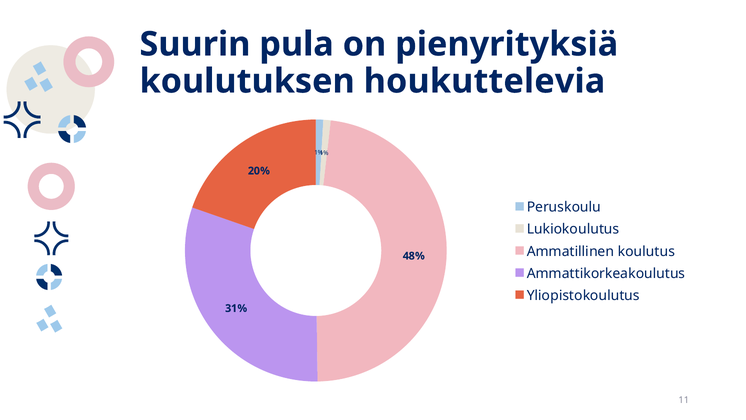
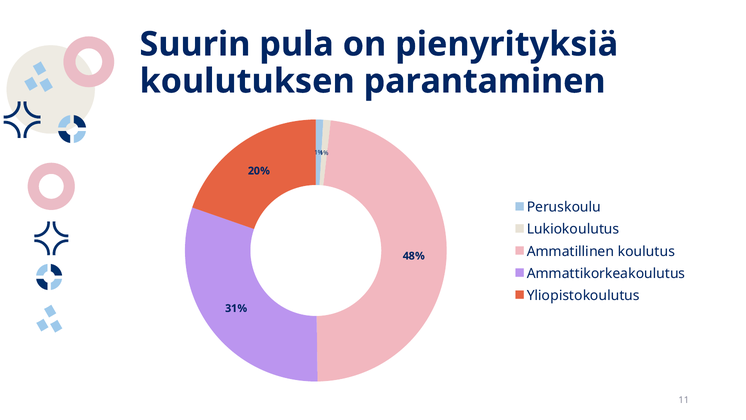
houkuttelevia: houkuttelevia -> parantaminen
